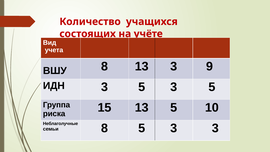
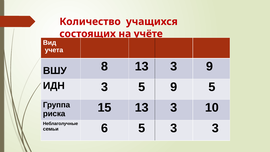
3 5 3: 3 -> 9
15 13 5: 5 -> 3
семьи 8: 8 -> 6
